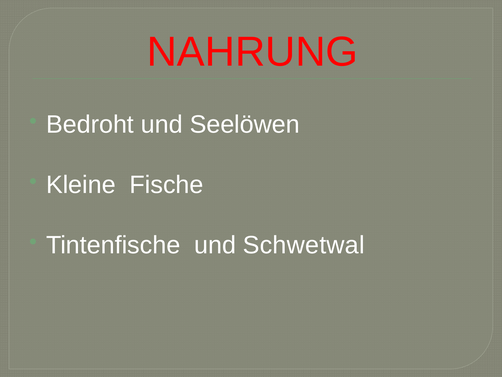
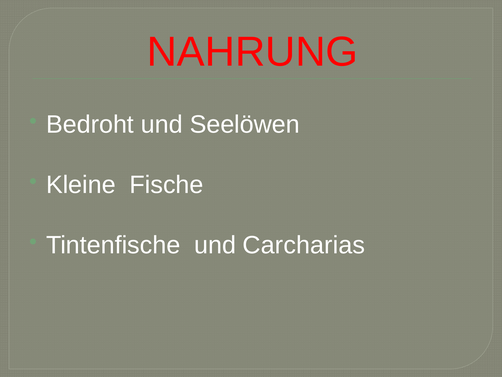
Schwetwal: Schwetwal -> Carcharias
